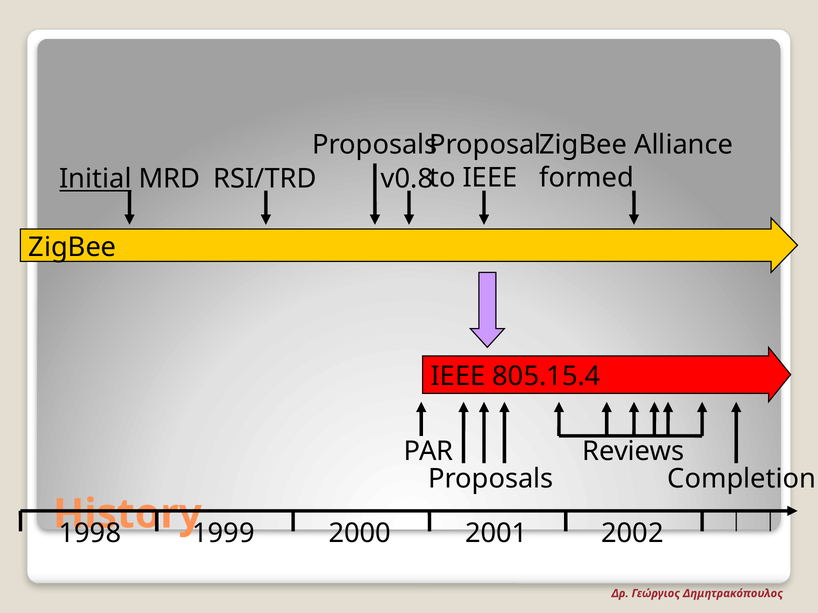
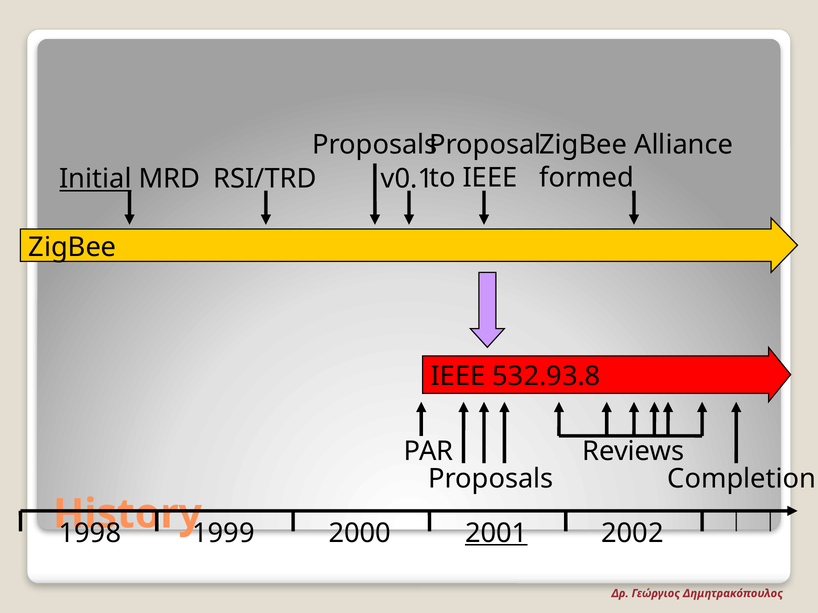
v0.8: v0.8 -> v0.1
805.15.4: 805.15.4 -> 532.93.8
2001 underline: none -> present
